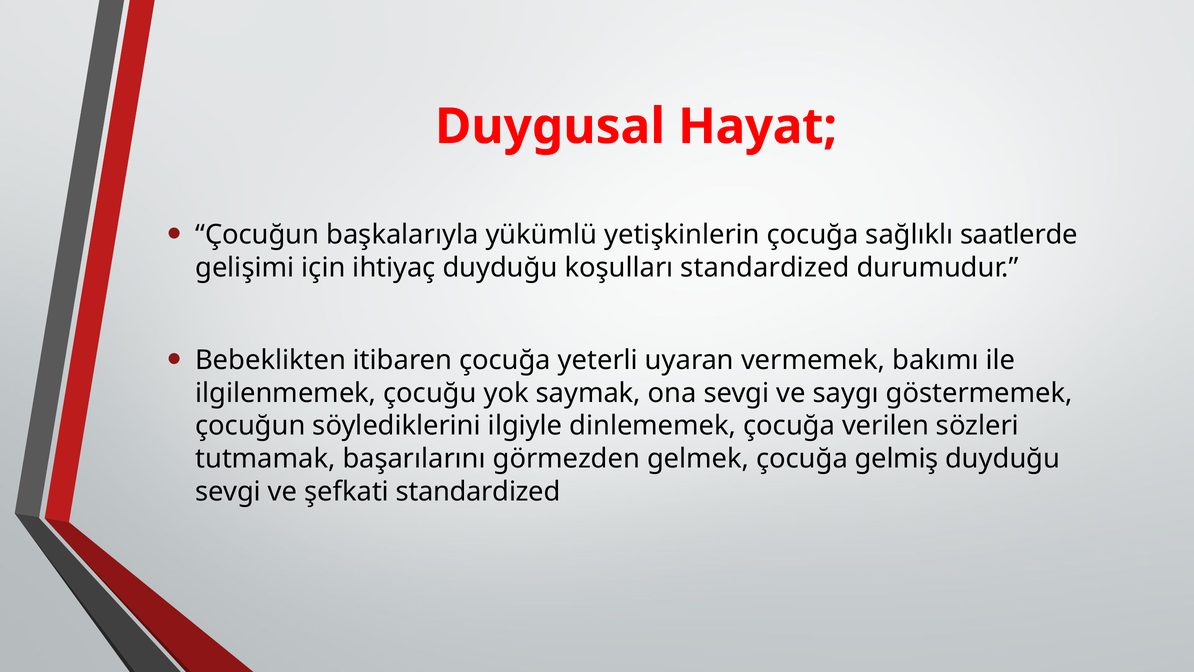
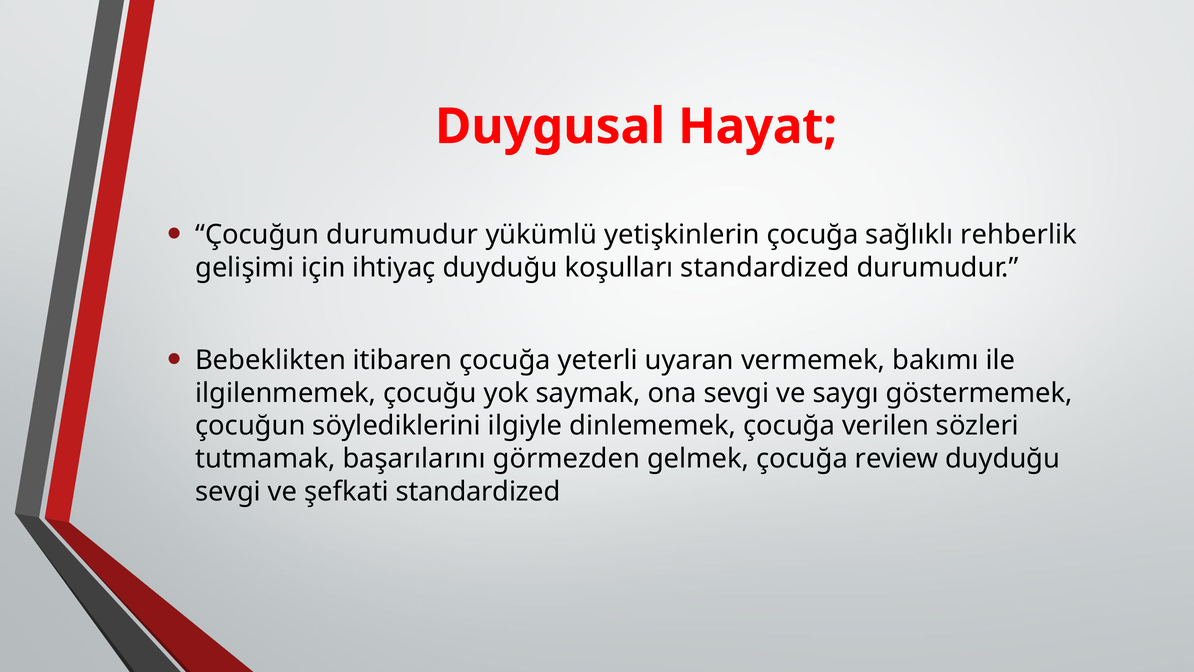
Çocuğun başkalarıyla: başkalarıyla -> durumudur
saatlerde: saatlerde -> rehberlik
gelmiş: gelmiş -> review
